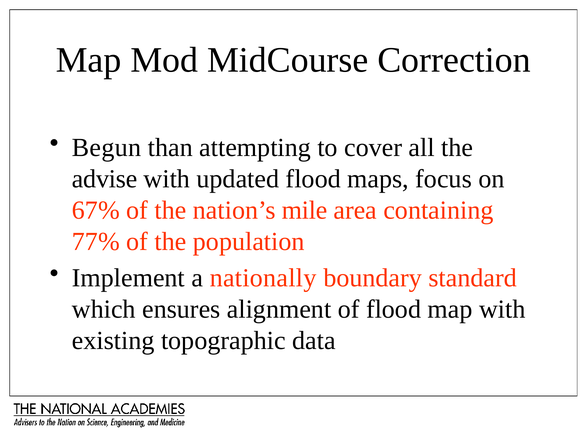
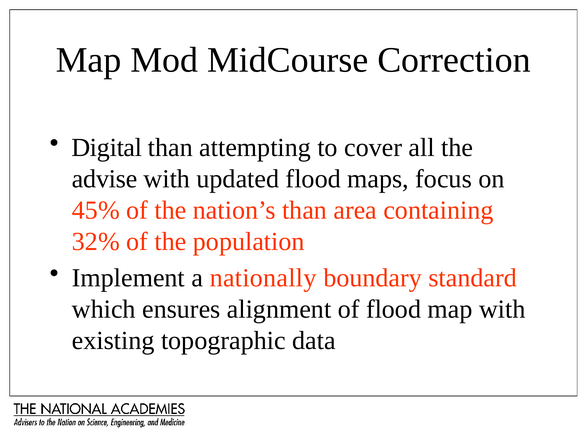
Begun: Begun -> Digital
67%: 67% -> 45%
nation’s mile: mile -> than
77%: 77% -> 32%
